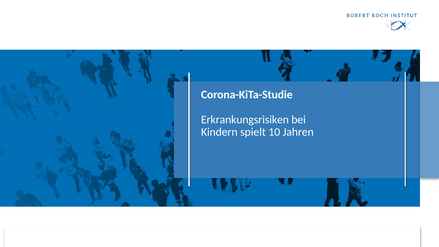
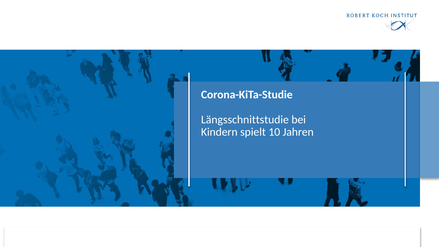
Erkrankungsrisiken: Erkrankungsrisiken -> Längsschnittstudie
